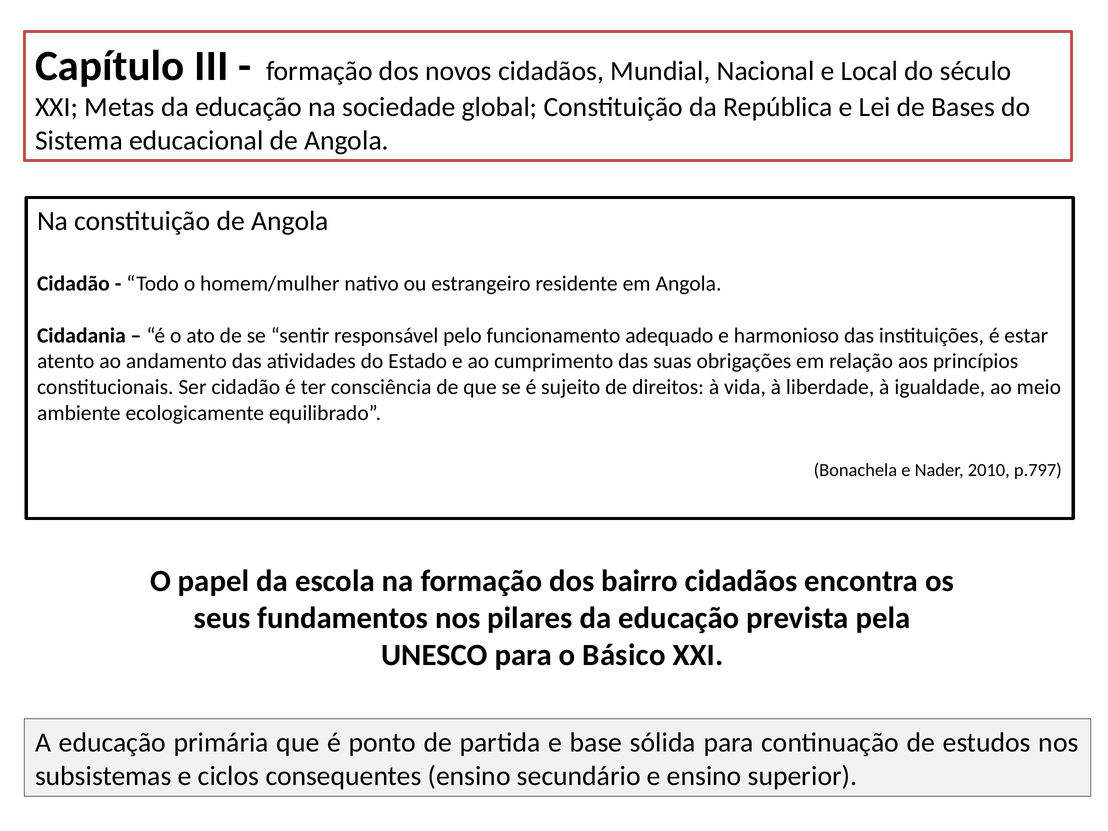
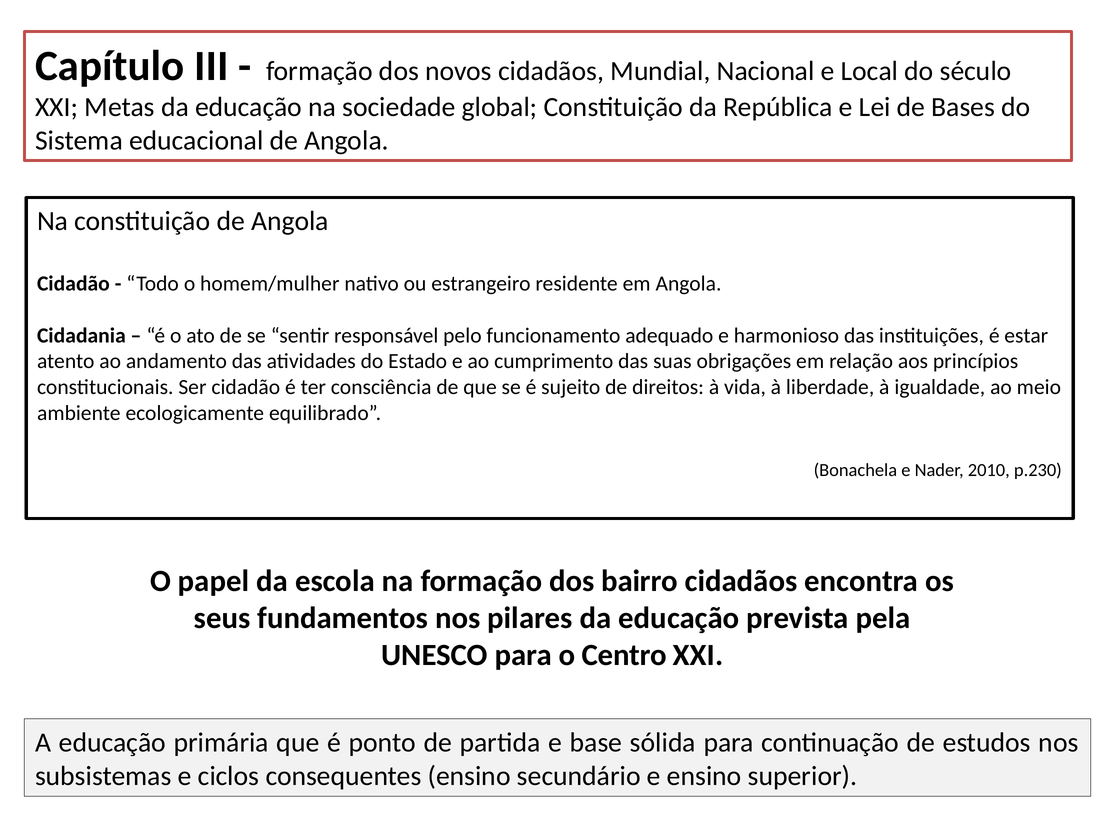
p.797: p.797 -> p.230
Básico: Básico -> Centro
